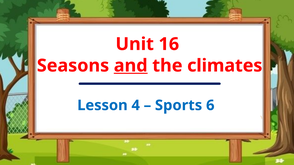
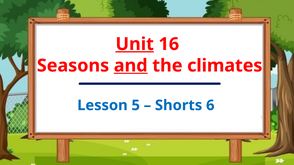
Unit underline: none -> present
4: 4 -> 5
Sports: Sports -> Shorts
